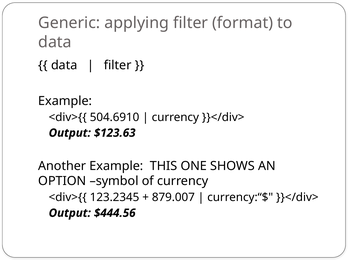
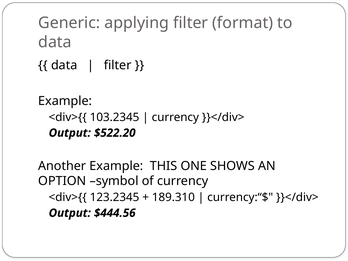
504.6910: 504.6910 -> 103.2345
$123.63: $123.63 -> $522.20
879.007: 879.007 -> 189.310
